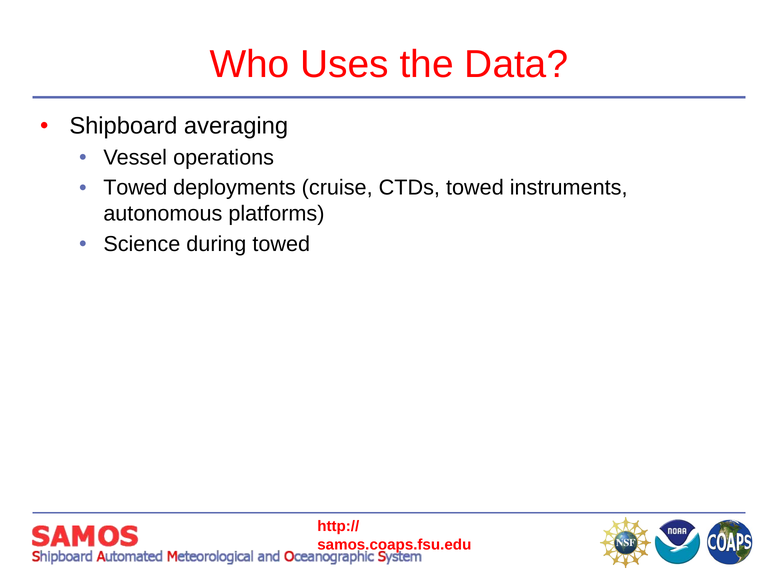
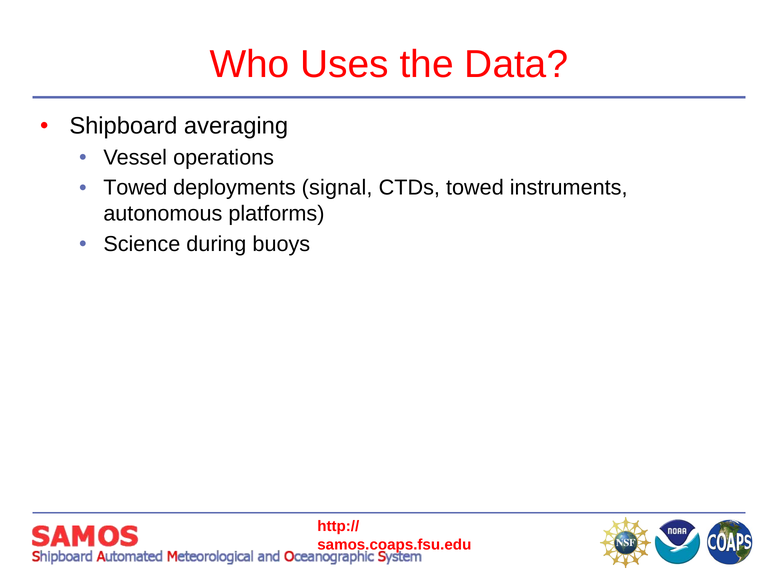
cruise: cruise -> signal
during towed: towed -> buoys
